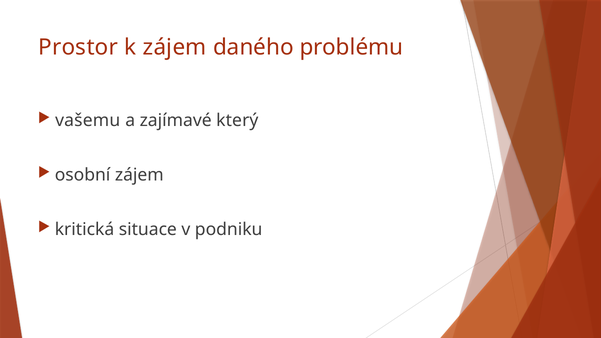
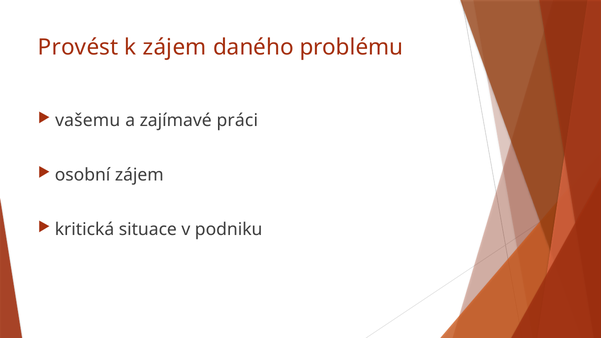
Prostor: Prostor -> Provést
který: který -> práci
